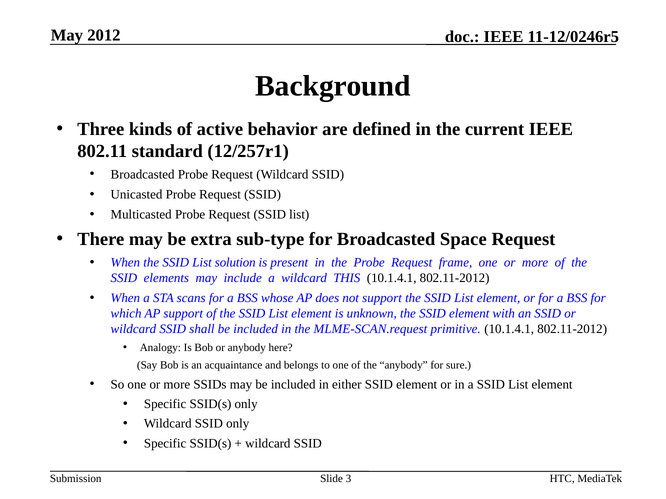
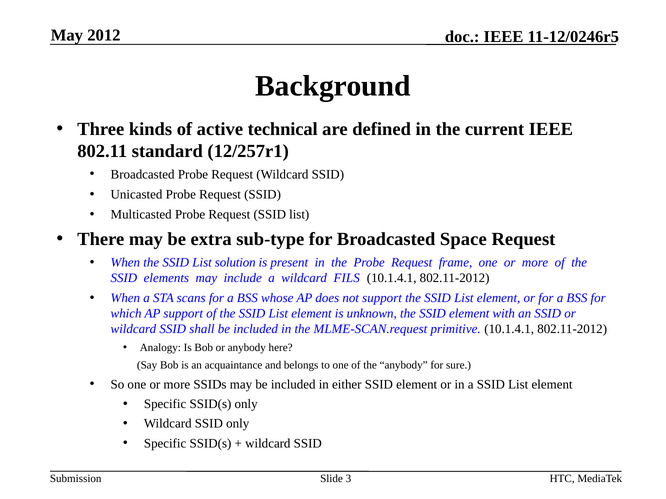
behavior: behavior -> technical
THIS: THIS -> FILS
